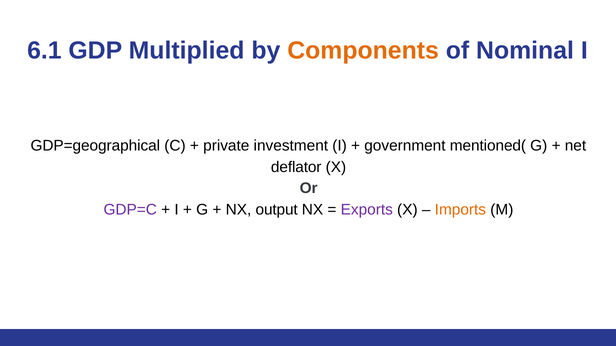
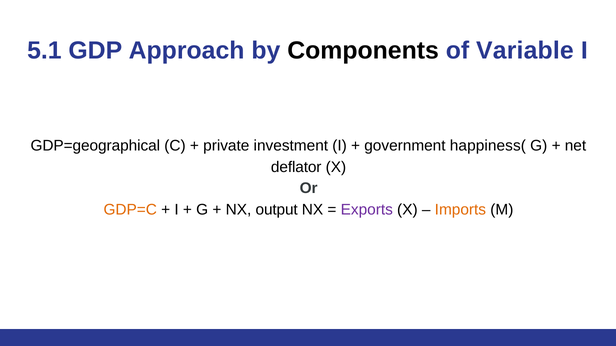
6.1: 6.1 -> 5.1
Multiplied: Multiplied -> Approach
Components colour: orange -> black
Nominal: Nominal -> Variable
mentioned(: mentioned( -> happiness(
GDP=C colour: purple -> orange
